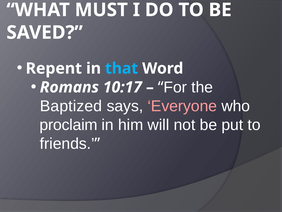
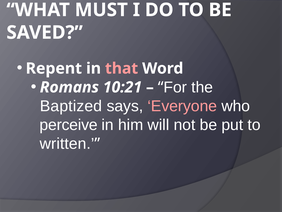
that colour: light blue -> pink
10:17: 10:17 -> 10:21
proclaim: proclaim -> perceive
friends: friends -> written
